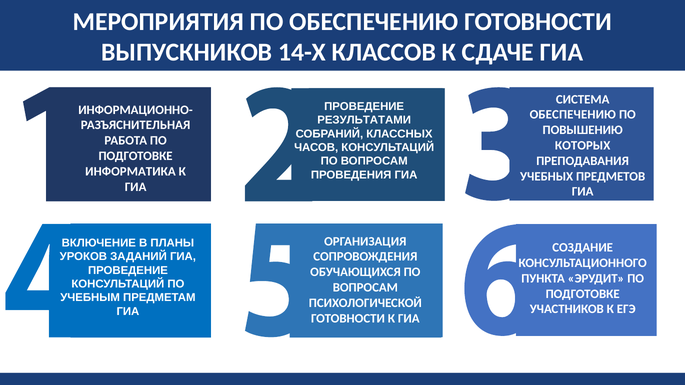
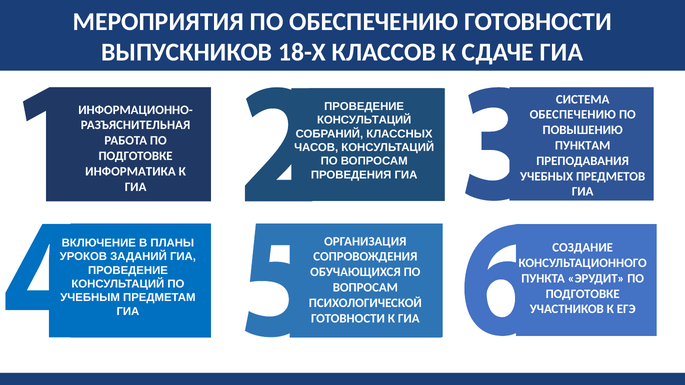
14-Х: 14-Х -> 18-Х
РЕЗУЛЬТАТАМИ at (364, 120): РЕЗУЛЬТАТАМИ -> КОНСУЛЬТАЦИЙ
КОТОРЫХ: КОТОРЫХ -> ПУНКТАМ
